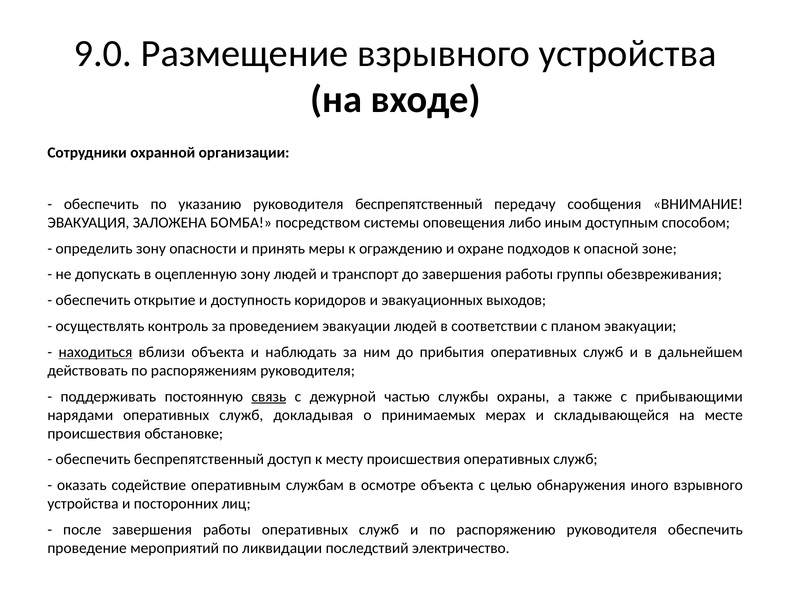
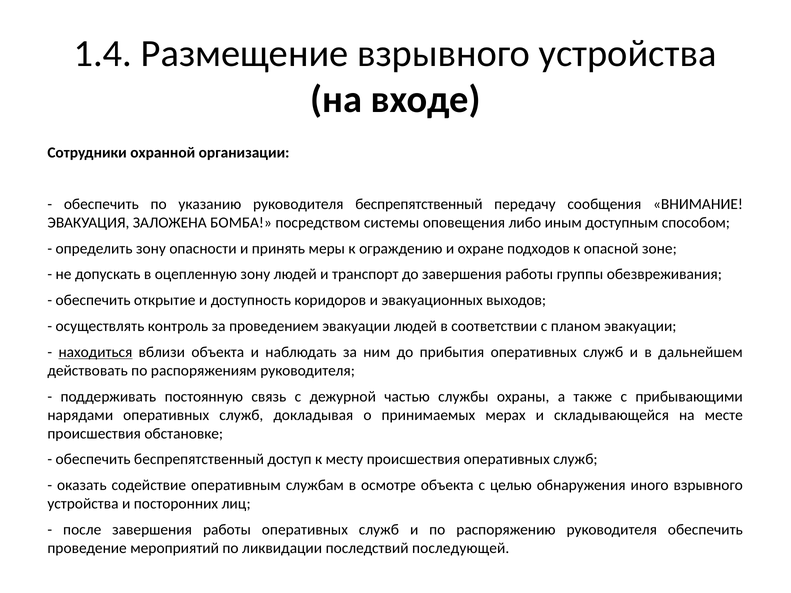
9.0: 9.0 -> 1.4
связь underline: present -> none
электричество: электричество -> последующей
